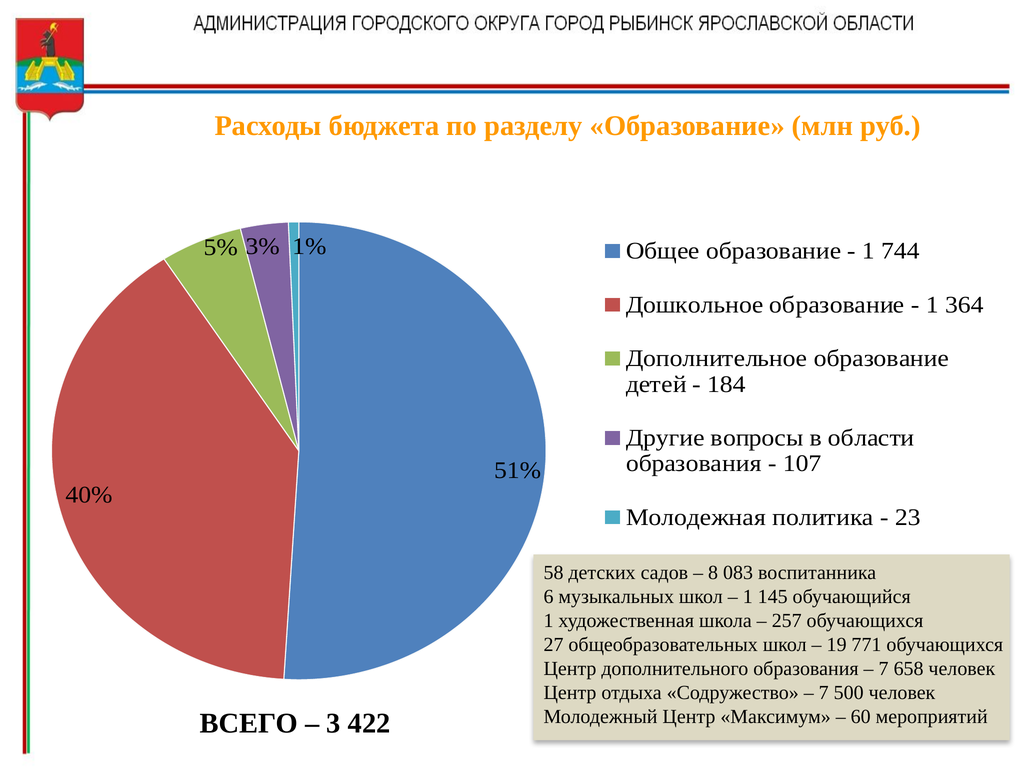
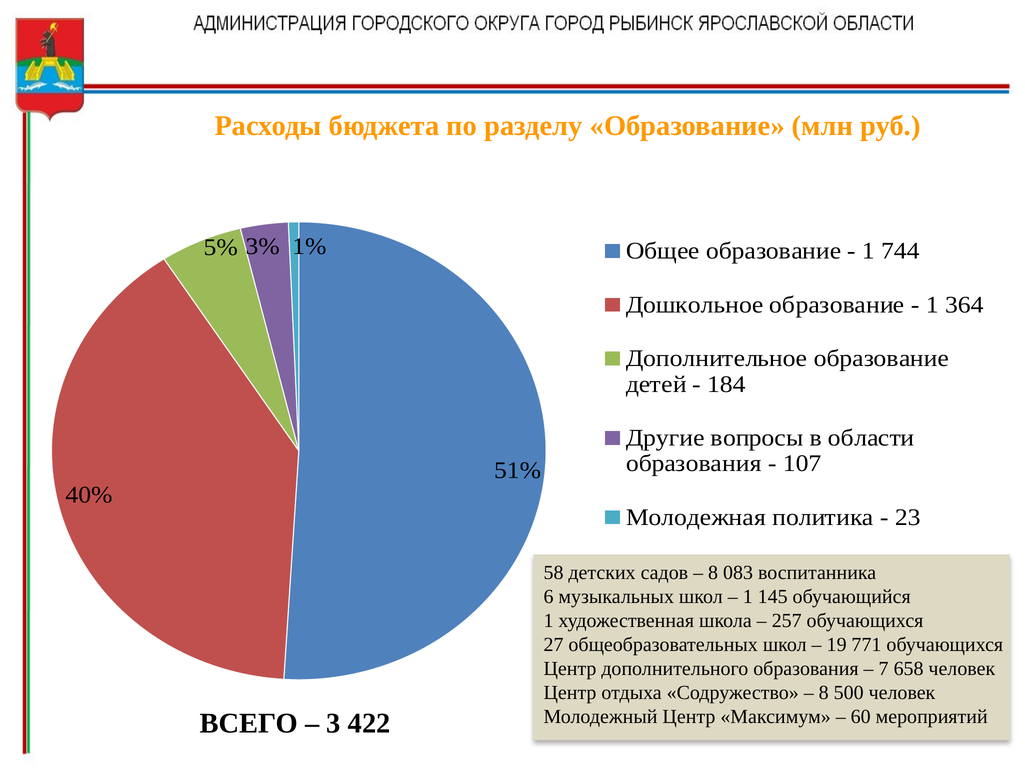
7 at (824, 692): 7 -> 8
